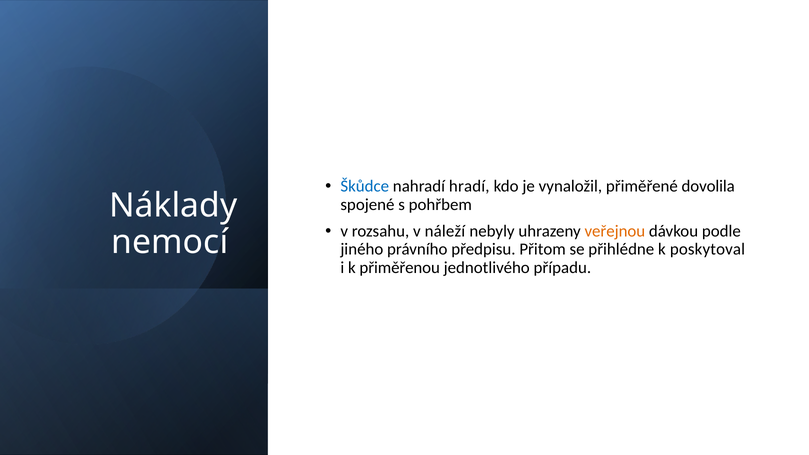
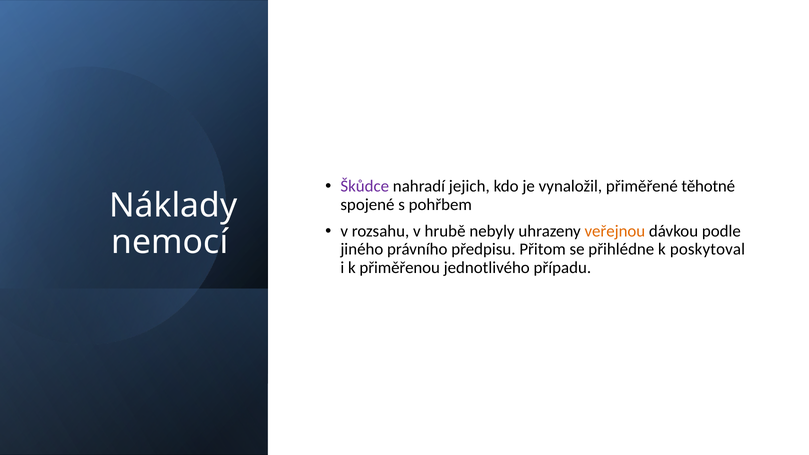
Škůdce colour: blue -> purple
hradí: hradí -> jejich
dovolila: dovolila -> těhotné
náleží: náleží -> hrubě
